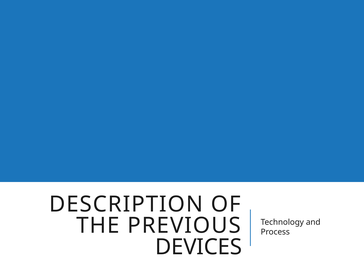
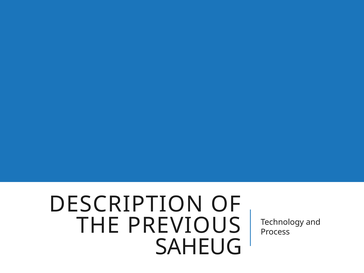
DEVICES: DEVICES -> SAHEUG
